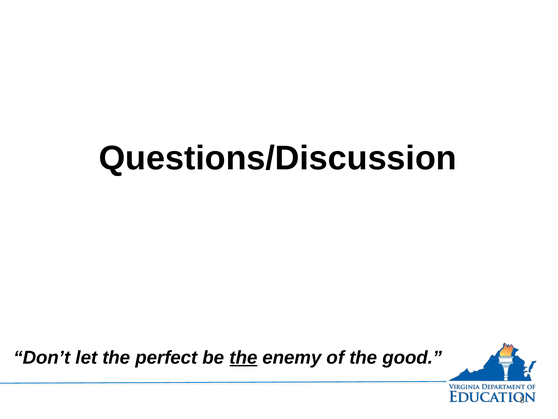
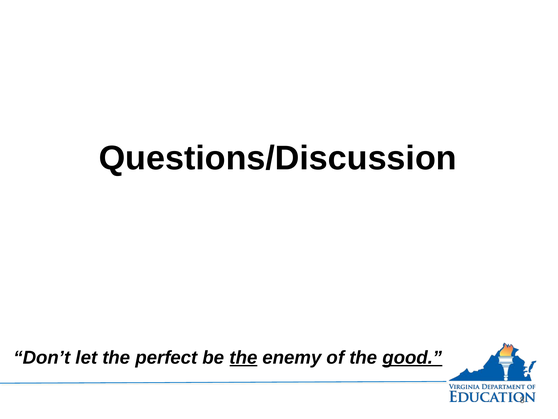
good underline: none -> present
